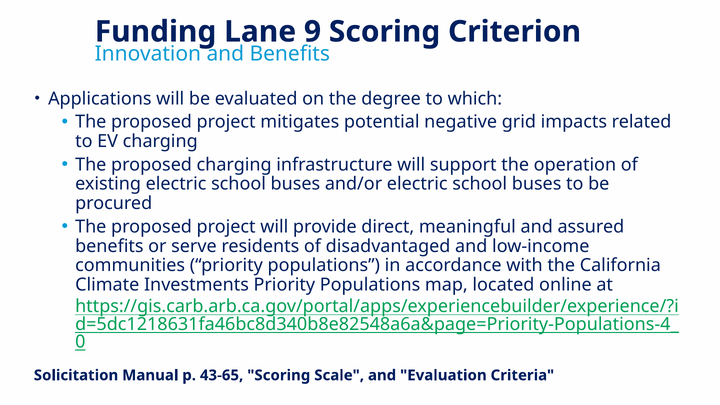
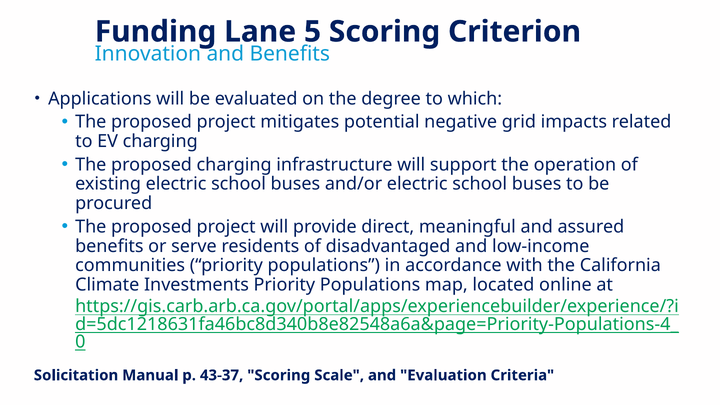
9: 9 -> 5
43-65: 43-65 -> 43-37
